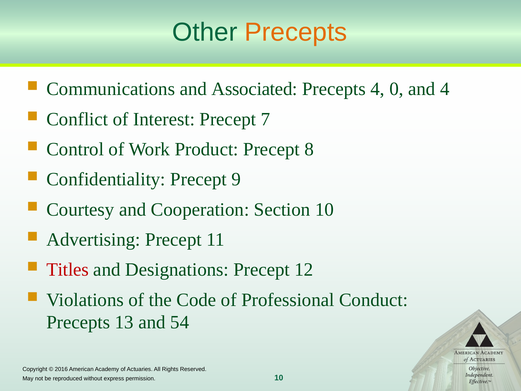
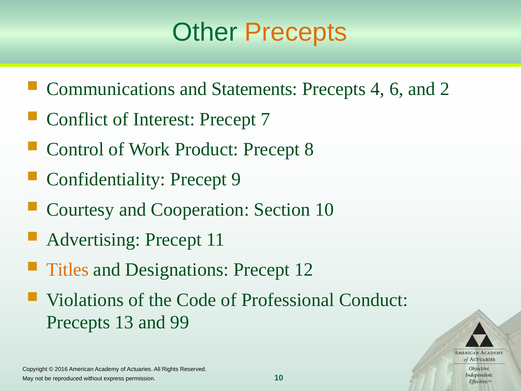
Associated: Associated -> Statements
0: 0 -> 6
and 4: 4 -> 2
Titles colour: red -> orange
54: 54 -> 99
